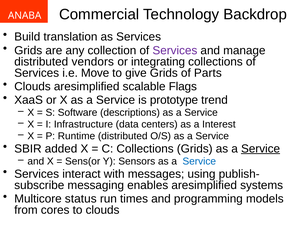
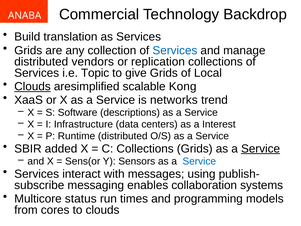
Services at (175, 50) colour: purple -> blue
integrating: integrating -> replication
Move: Move -> Topic
Parts: Parts -> Local
Clouds at (32, 86) underline: none -> present
Flags: Flags -> Kong
prototype: prototype -> networks
enables aresimplified: aresimplified -> collaboration
